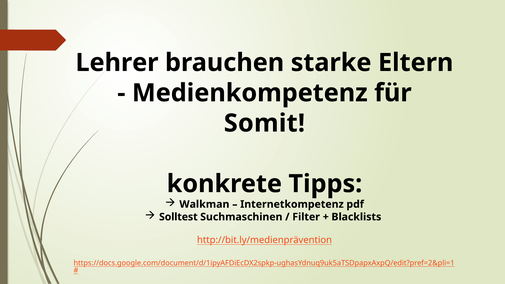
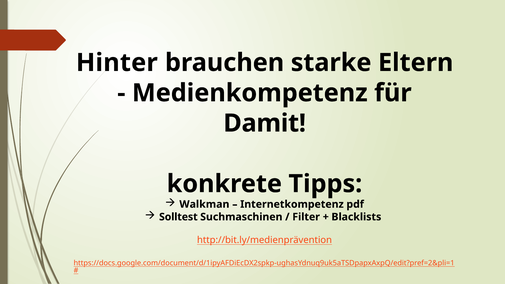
Lehrer: Lehrer -> Hinter
Somit: Somit -> Damit
